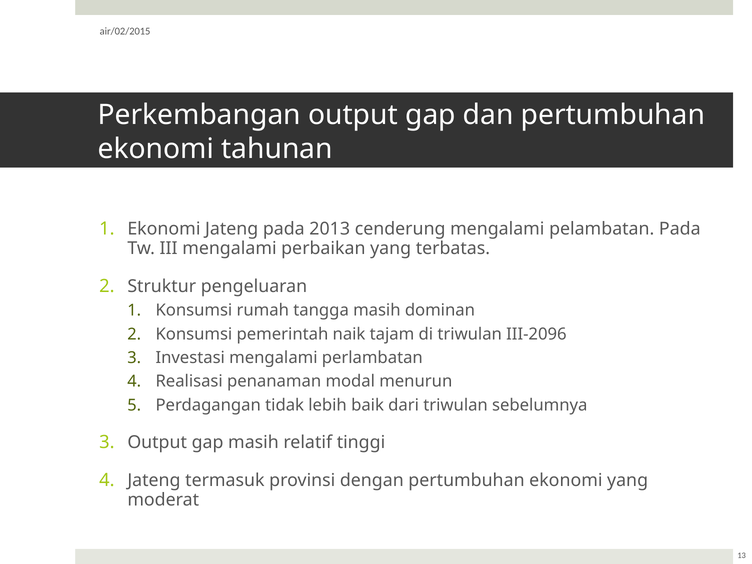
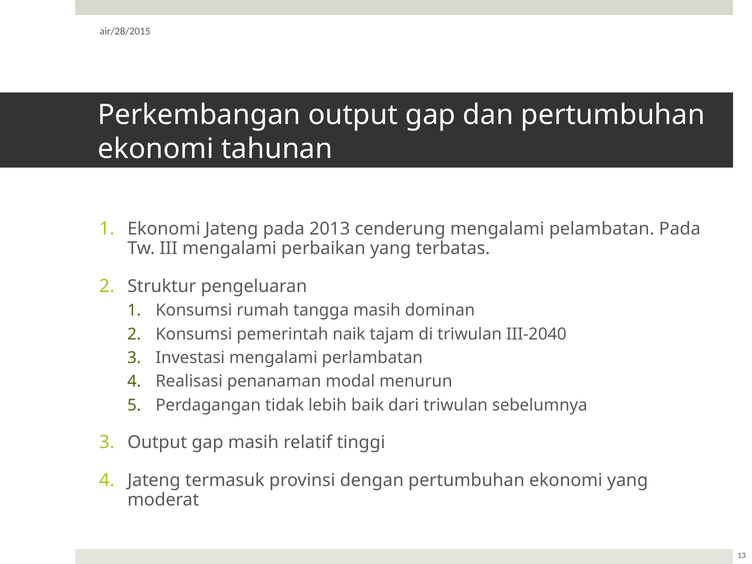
air/02/2015: air/02/2015 -> air/28/2015
III-2096: III-2096 -> III-2040
